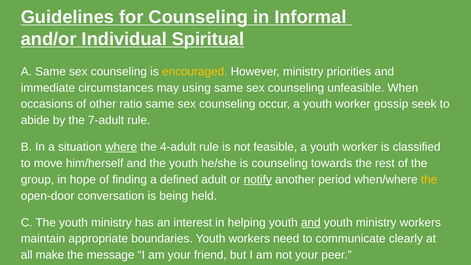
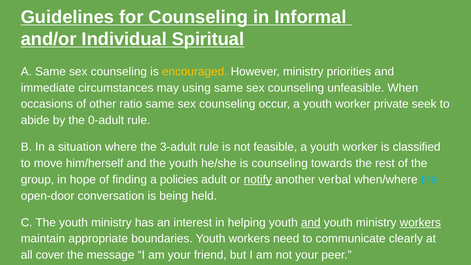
gossip: gossip -> private
7-adult: 7-adult -> 0-adult
where underline: present -> none
4-adult: 4-adult -> 3-adult
defined: defined -> policies
period: period -> verbal
the at (429, 180) colour: yellow -> light blue
workers at (420, 222) underline: none -> present
make: make -> cover
